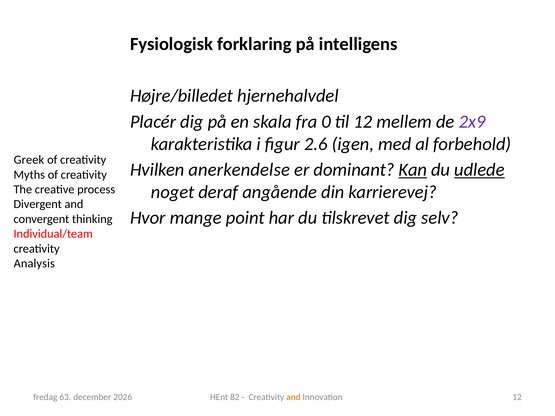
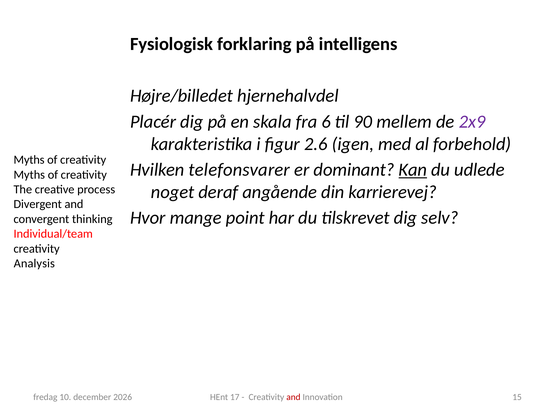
0: 0 -> 6
til 12: 12 -> 90
Greek at (29, 160): Greek -> Myths
anerkendelse: anerkendelse -> telefonsvarer
udlede underline: present -> none
63: 63 -> 10
82: 82 -> 17
and at (293, 397) colour: orange -> red
Innovation 12: 12 -> 15
